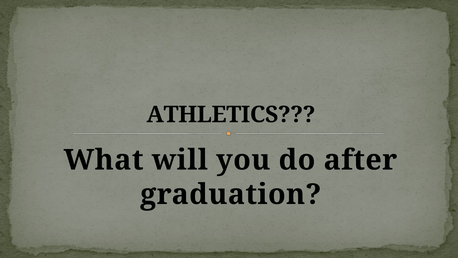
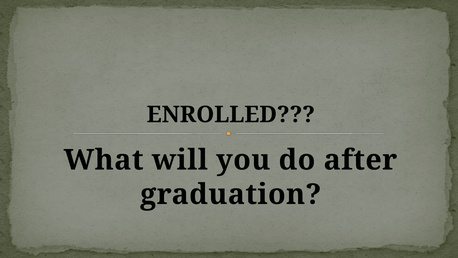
ATHLETICS: ATHLETICS -> ENROLLED
